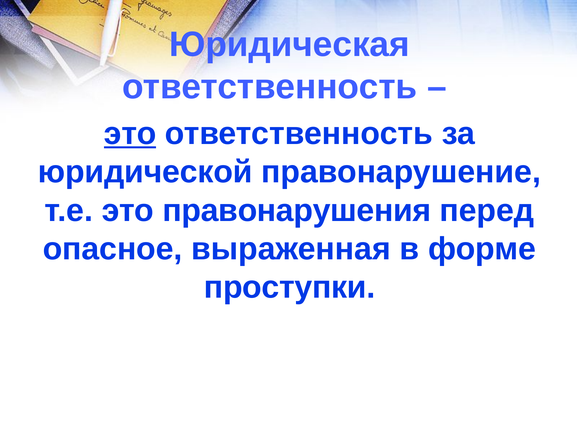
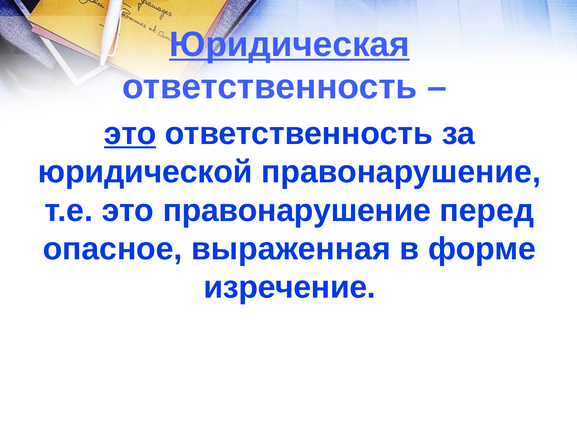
Юридическая underline: none -> present
это правонарушения: правонарушения -> правонарушение
проступки: проступки -> изречение
